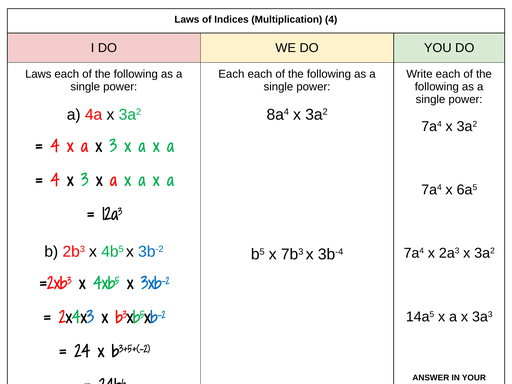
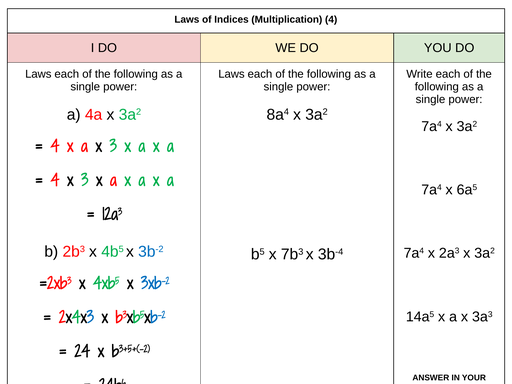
Each at (231, 74): Each -> Laws
